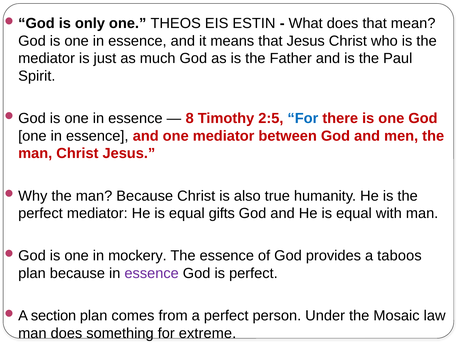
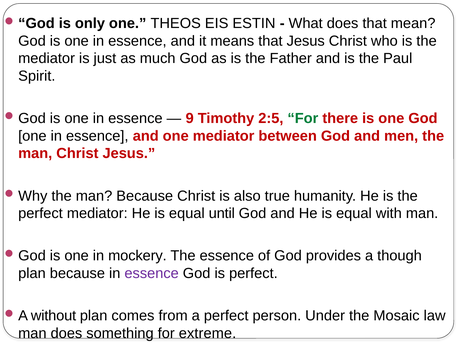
8: 8 -> 9
For at (303, 118) colour: blue -> green
gifts: gifts -> until
taboos: taboos -> though
section: section -> without
